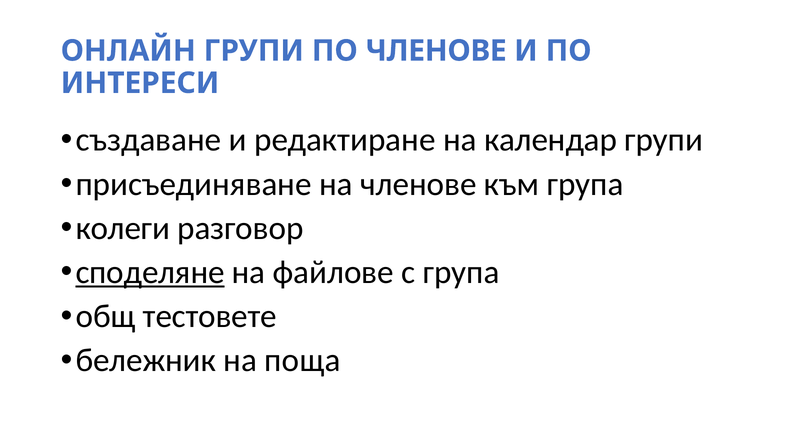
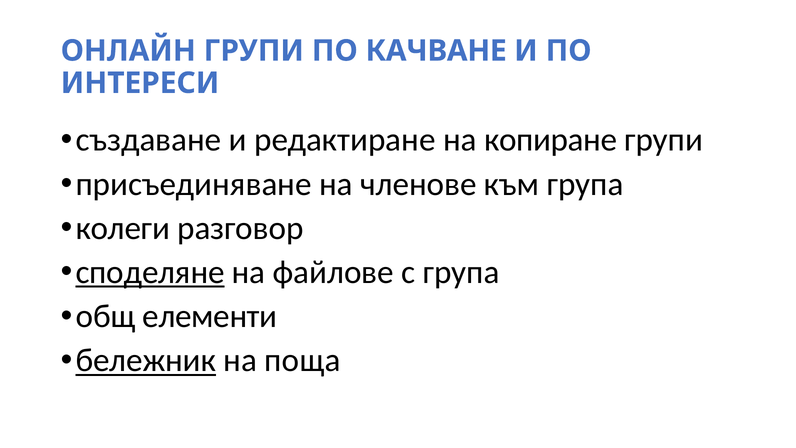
ПО ЧЛЕНОВЕ: ЧЛЕНОВЕ -> КАЧВАНЕ
календар: календар -> копиране
тестовете: тестовете -> елементи
бележник underline: none -> present
